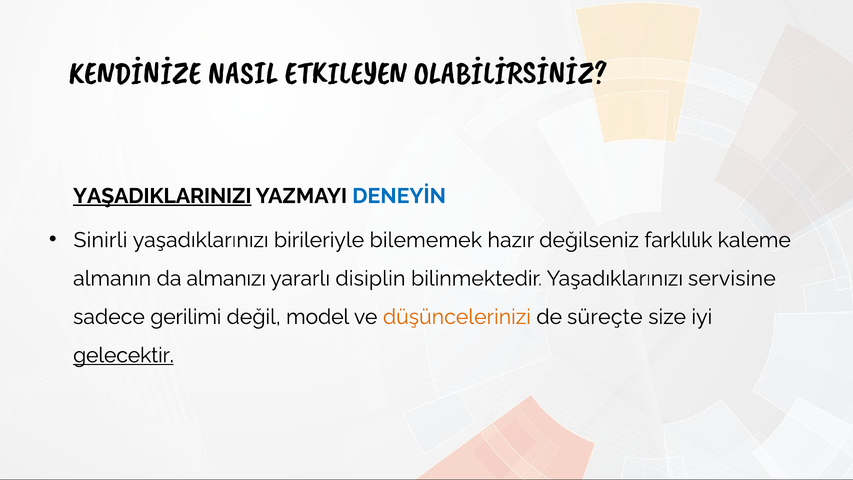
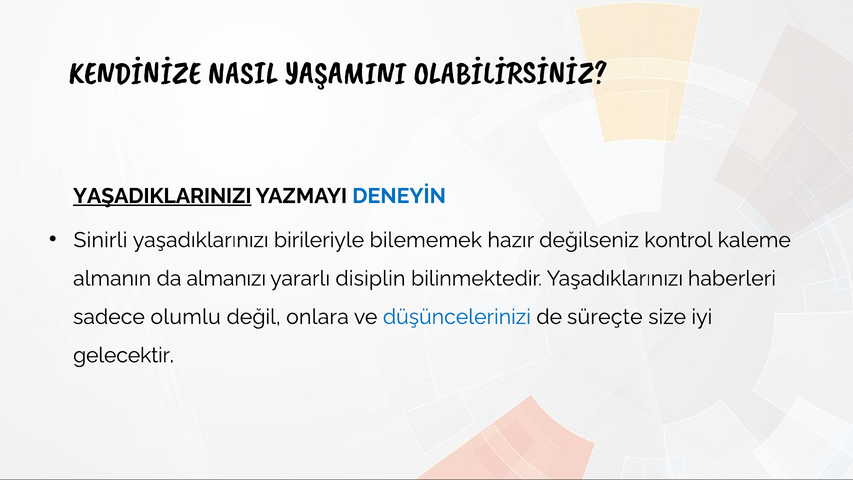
ETKILEYEN: ETKILEYEN -> YAŞAMINI
farklılık: farklılık -> kontrol
servisine: servisine -> haberleri
gerilimi: gerilimi -> olumlu
model: model -> onlara
düşüncelerinizi colour: orange -> blue
gelecektir underline: present -> none
